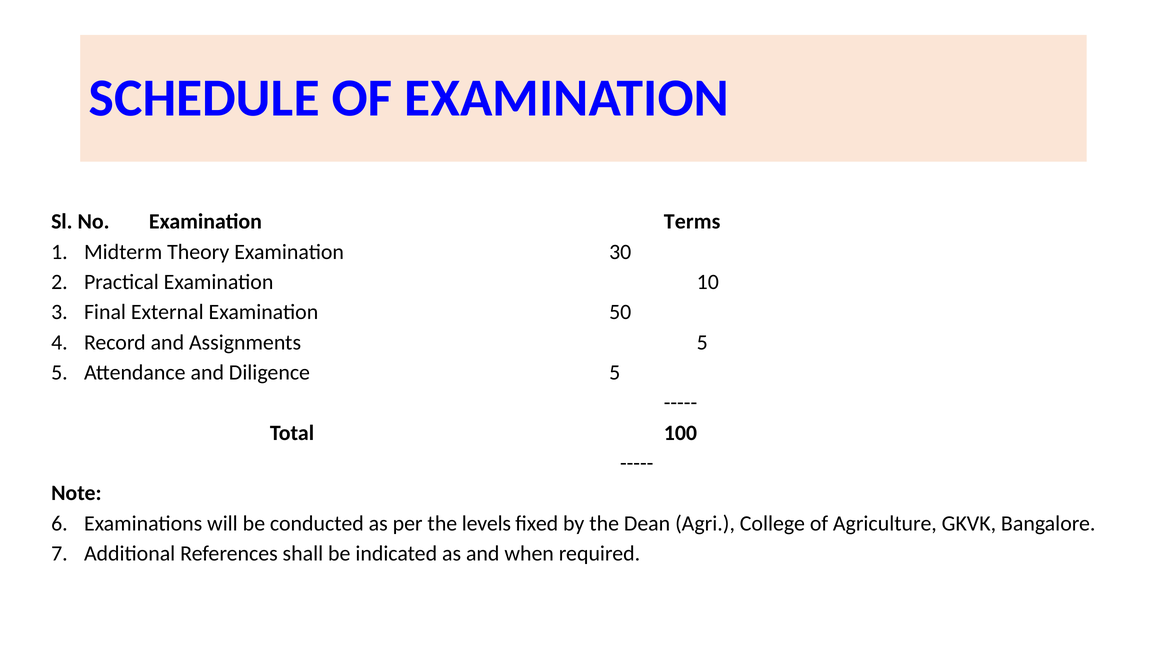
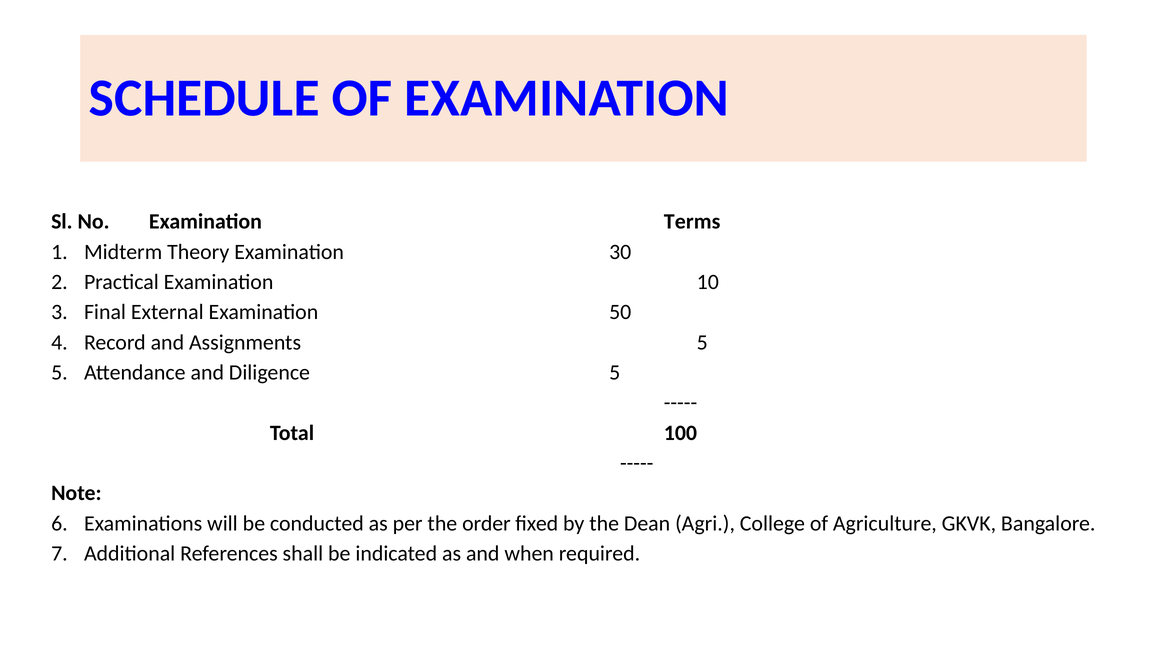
levels: levels -> order
